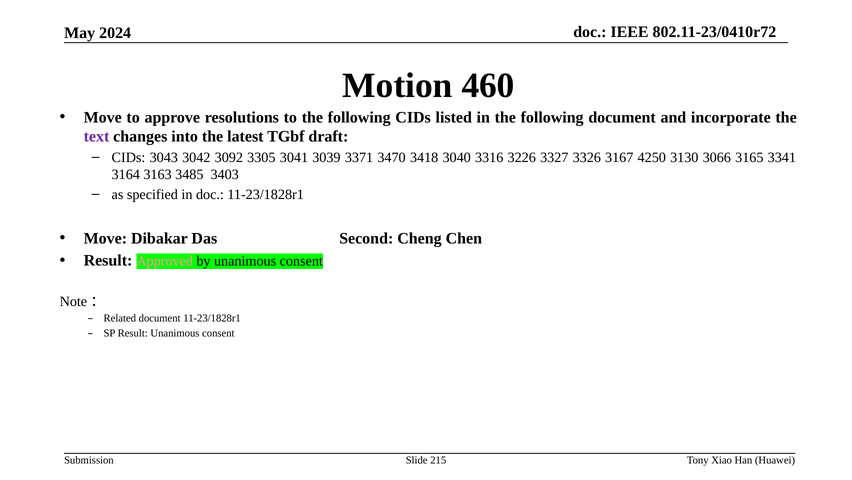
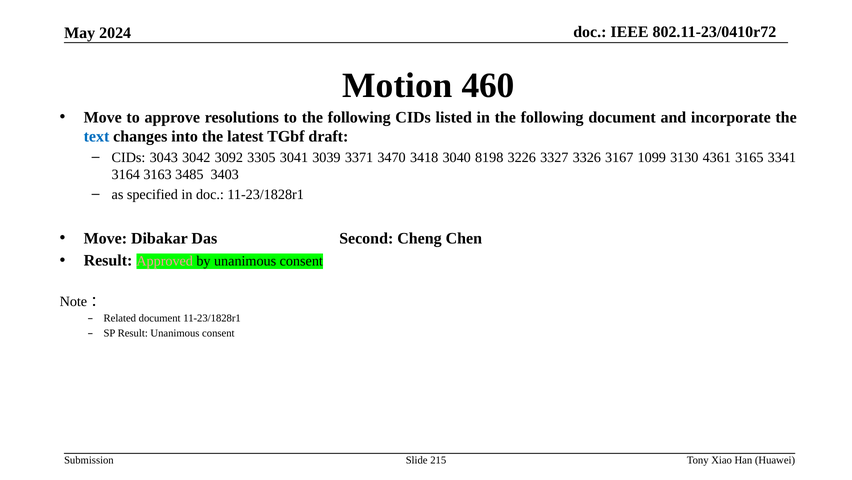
text colour: purple -> blue
3316: 3316 -> 8198
4250: 4250 -> 1099
3066: 3066 -> 4361
